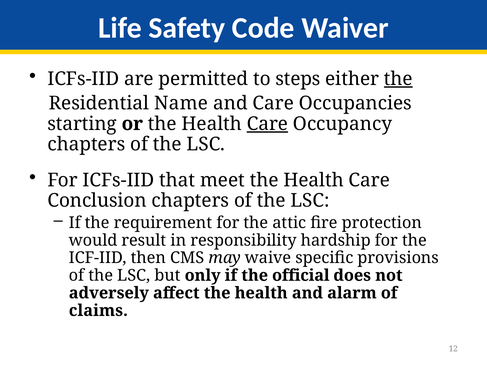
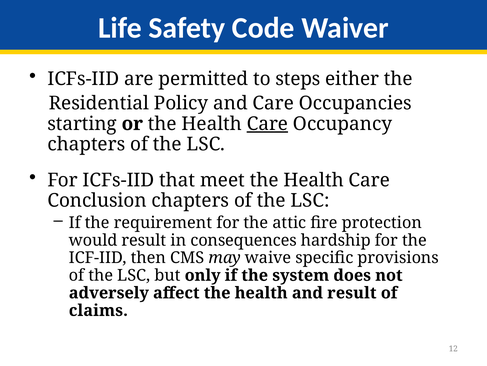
the at (398, 79) underline: present -> none
Name: Name -> Policy
responsibility: responsibility -> consequences
official: official -> system
and alarm: alarm -> result
